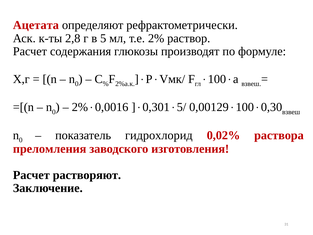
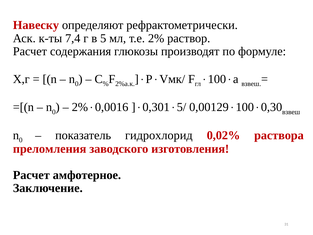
Ацетата: Ацетата -> Навеску
2,8: 2,8 -> 7,4
растворяют: растворяют -> амфотерное
